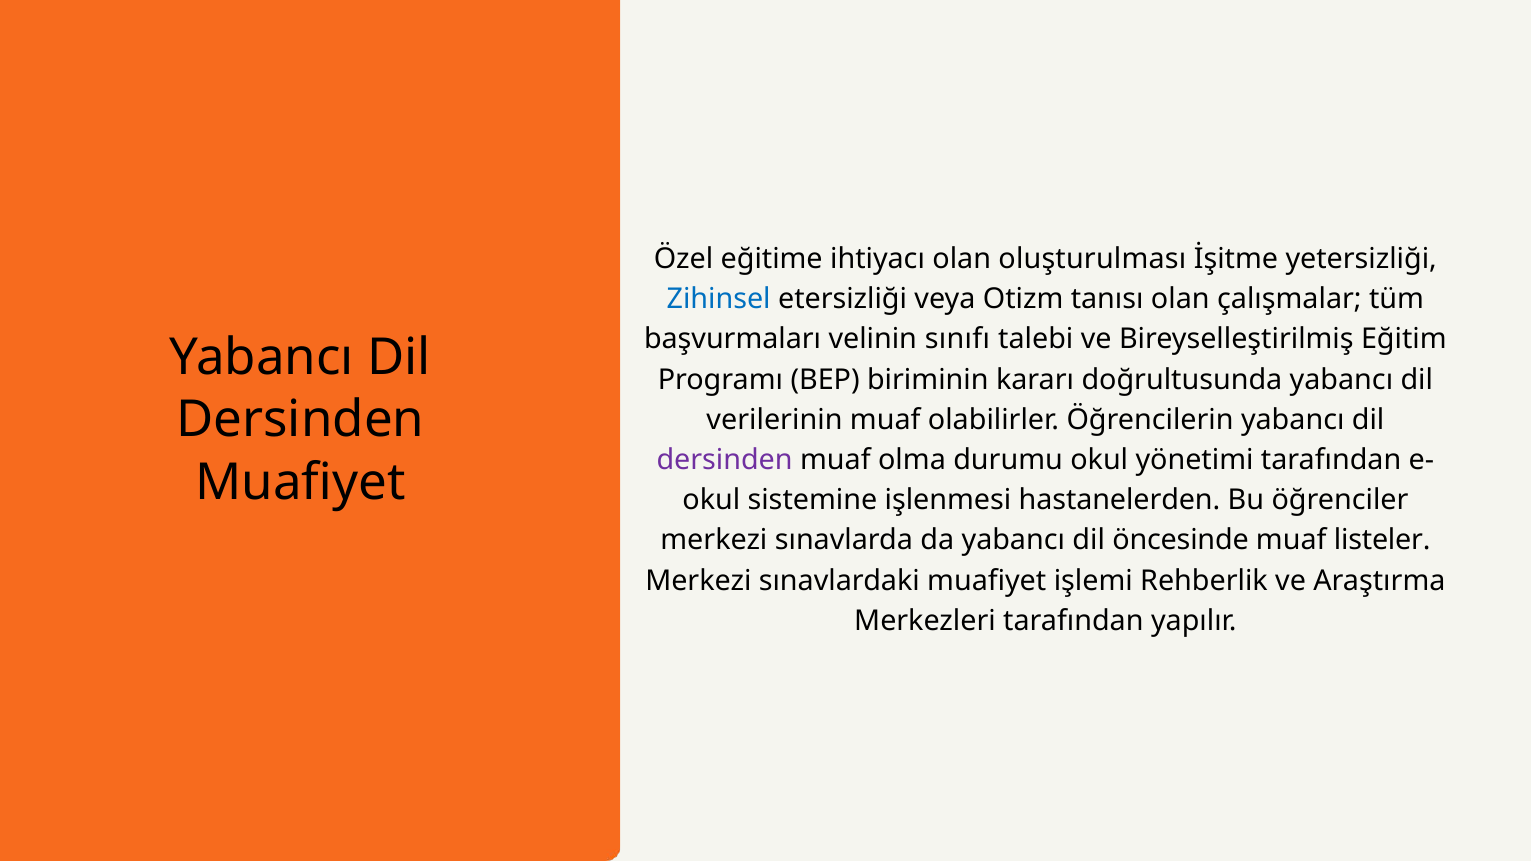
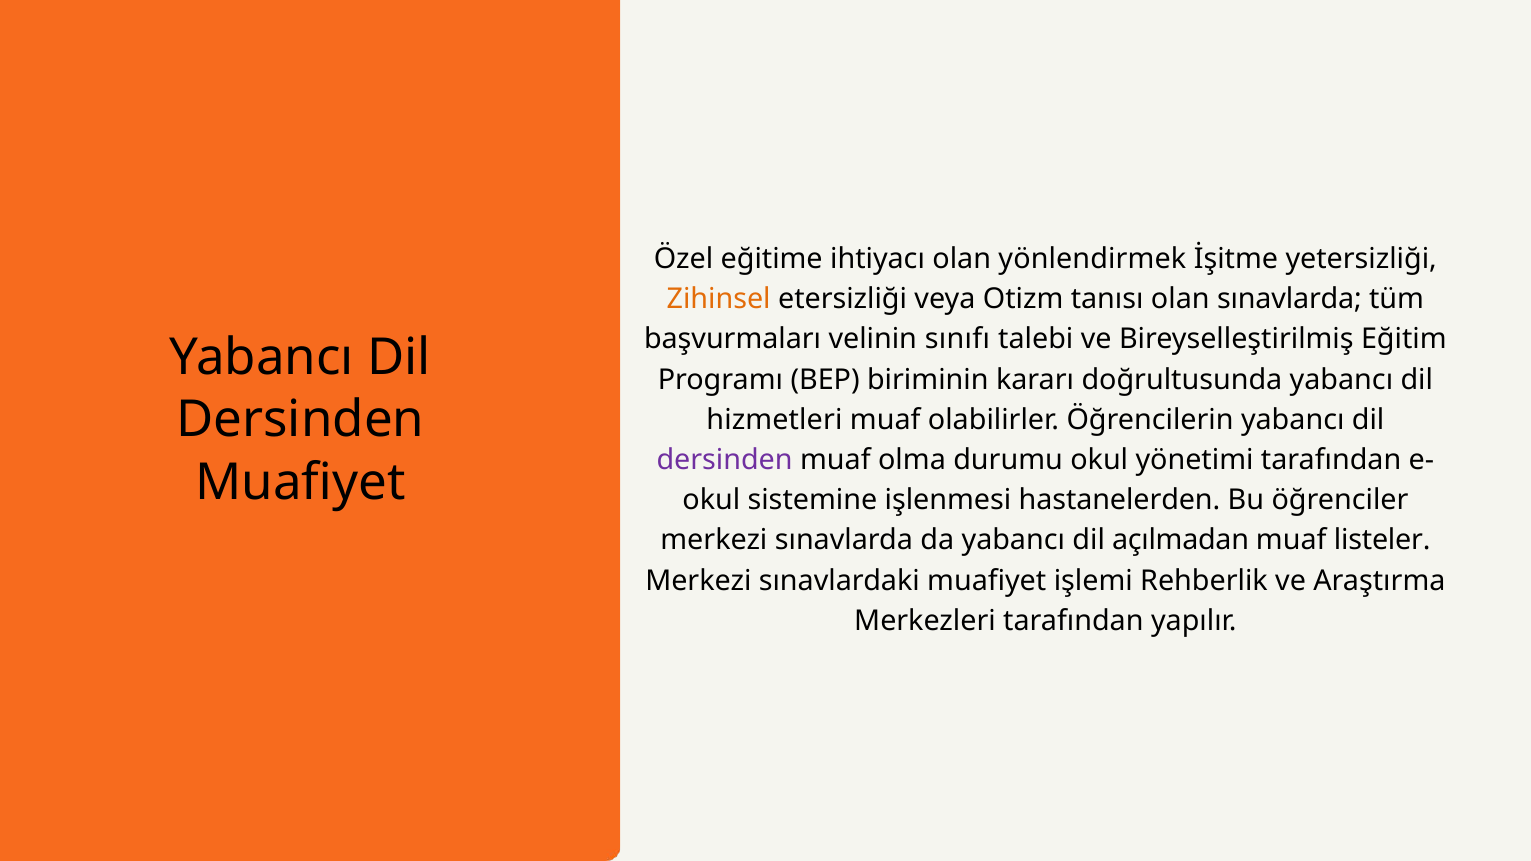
oluşturulması: oluşturulması -> yönlendirmek
Zihinsel colour: blue -> orange
olan çalışmalar: çalışmalar -> sınavlarda
verilerinin: verilerinin -> hizmetleri
öncesinde: öncesinde -> açılmadan
